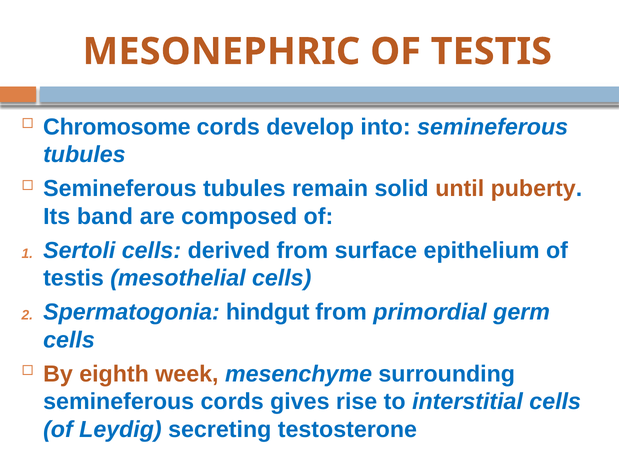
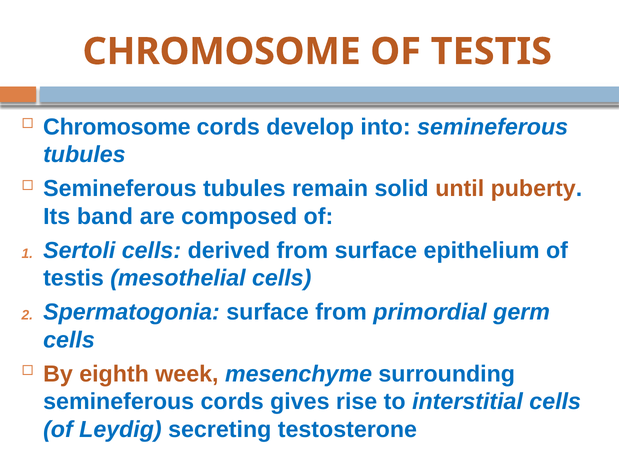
MESONEPHRIC at (221, 52): MESONEPHRIC -> CHROMOSOME
Spermatogonia hindgut: hindgut -> surface
